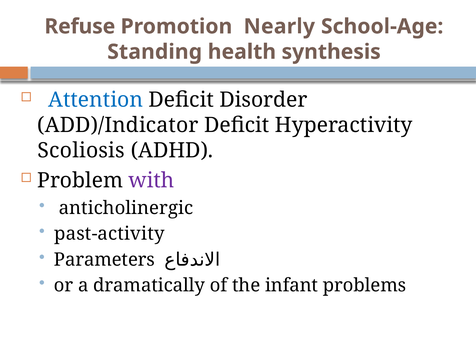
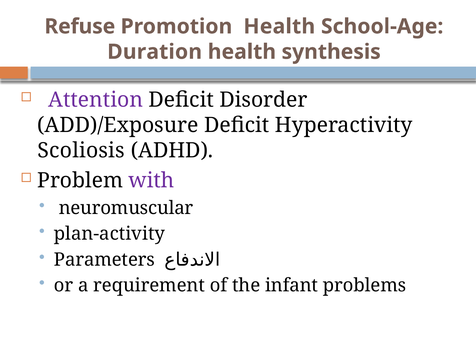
Promotion Nearly: Nearly -> Health
Standing: Standing -> Duration
Attention colour: blue -> purple
ADD)/Indicator: ADD)/Indicator -> ADD)/Exposure
anticholinergic: anticholinergic -> neuromuscular
past-activity: past-activity -> plan-activity
dramatically: dramatically -> requirement
